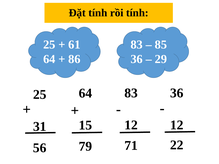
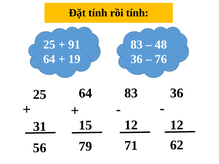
61: 61 -> 91
85: 85 -> 48
86: 86 -> 19
29: 29 -> 76
22: 22 -> 62
